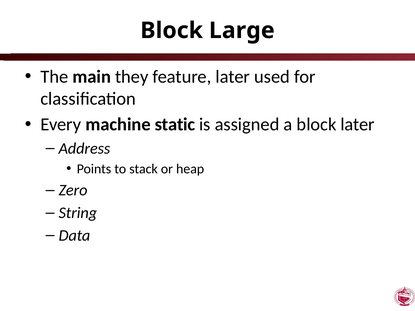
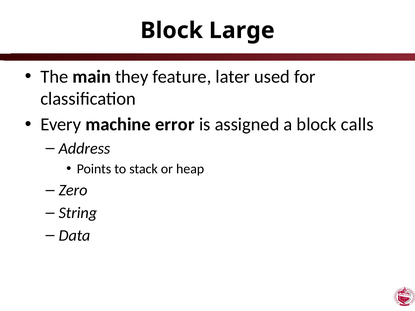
static: static -> error
block later: later -> calls
